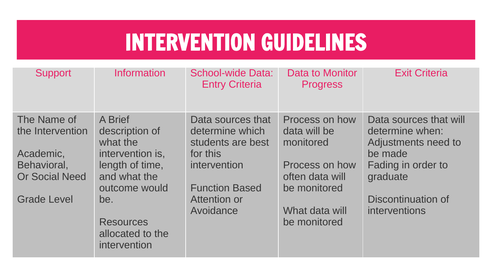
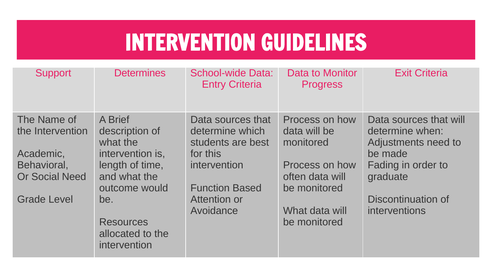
Information: Information -> Determines
